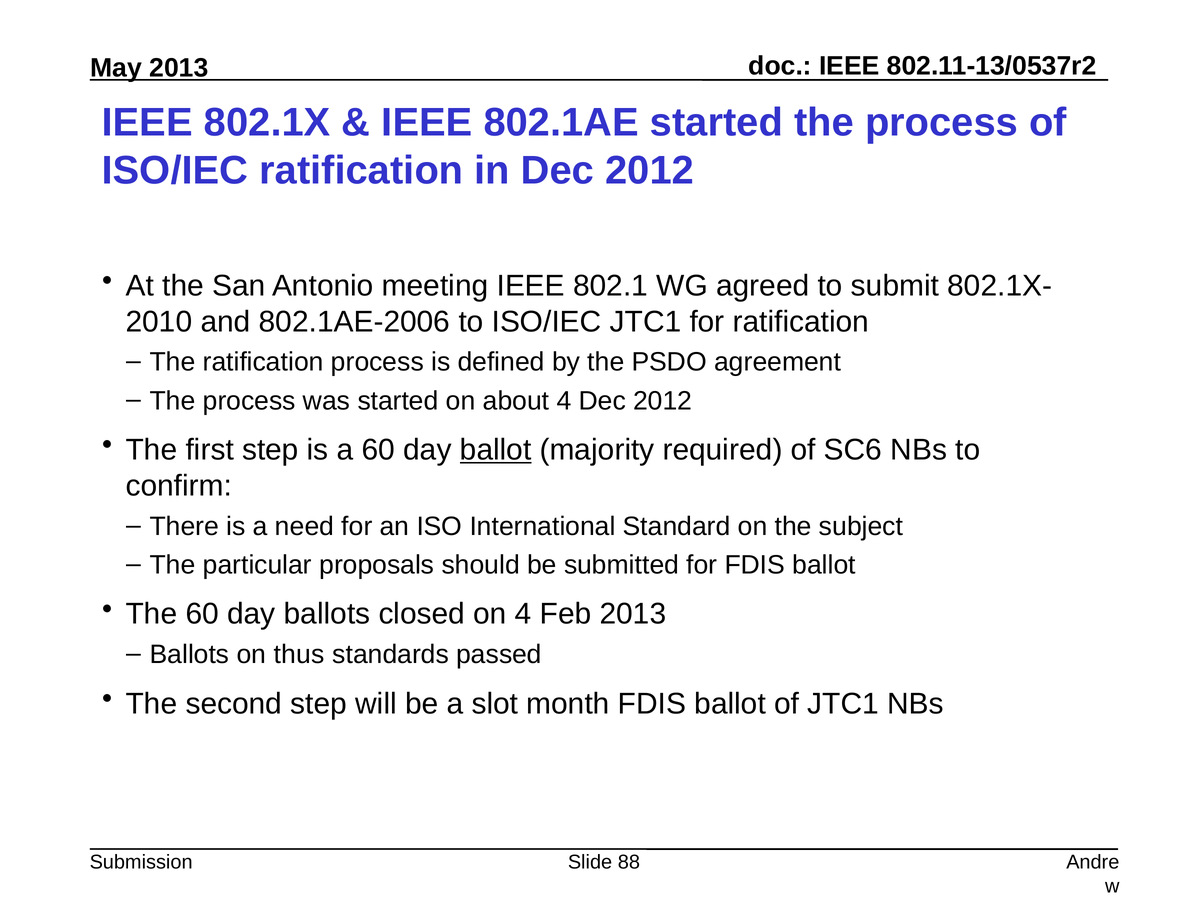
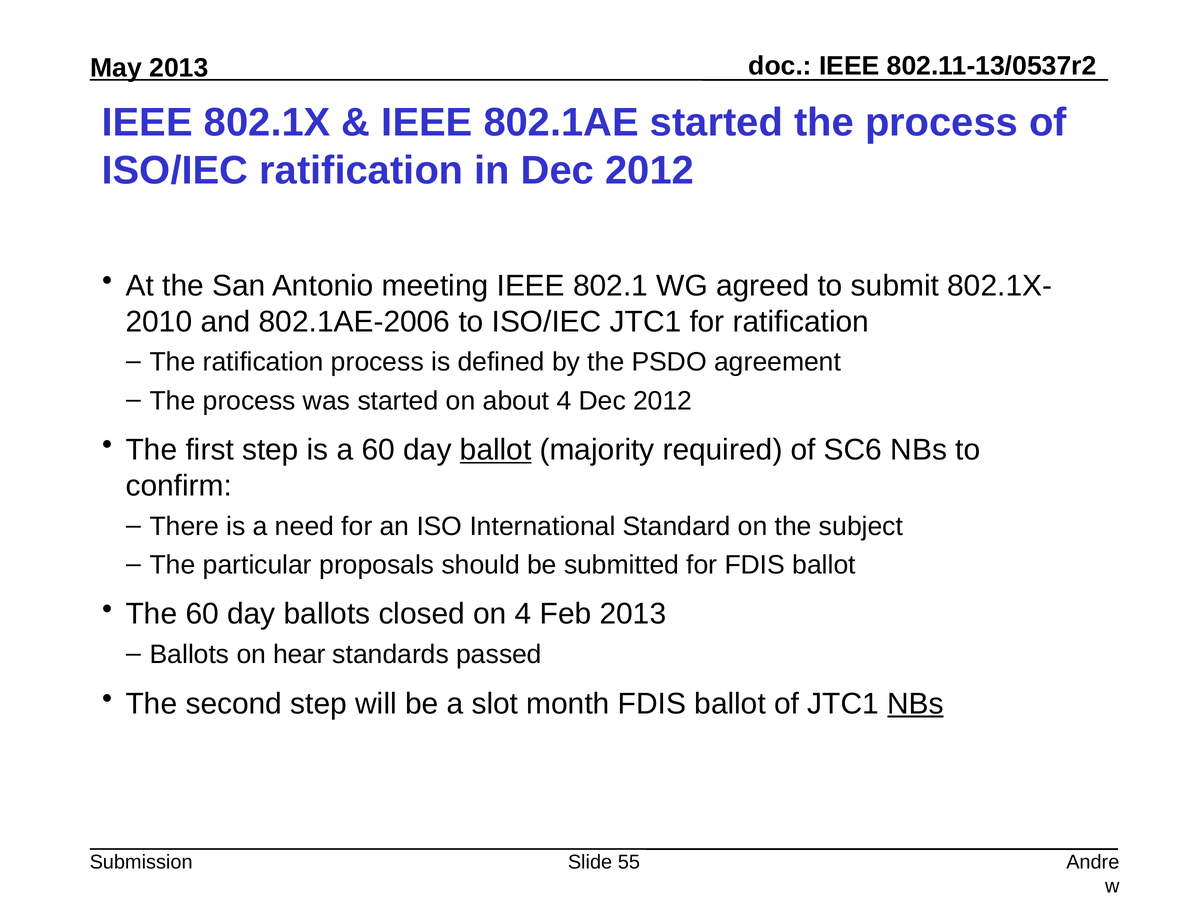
thus: thus -> hear
NBs at (916, 703) underline: none -> present
88: 88 -> 55
